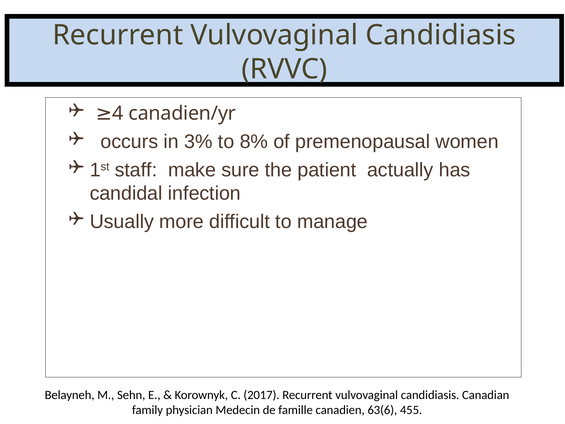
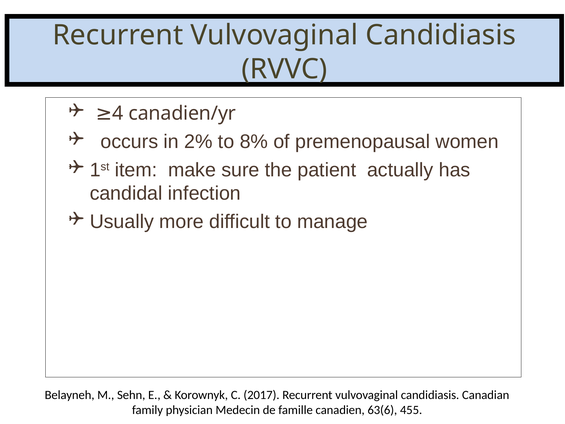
3%: 3% -> 2%
staff: staff -> item
